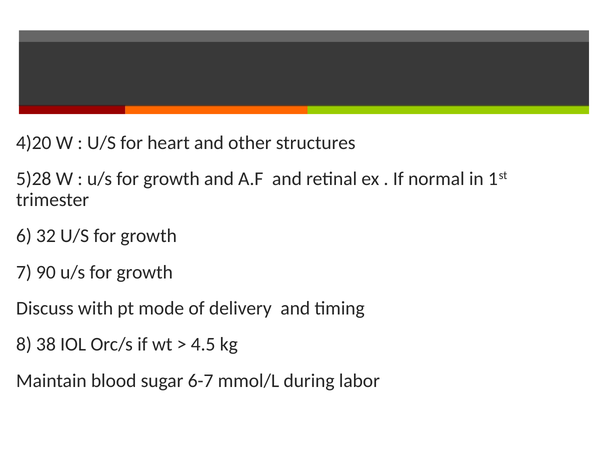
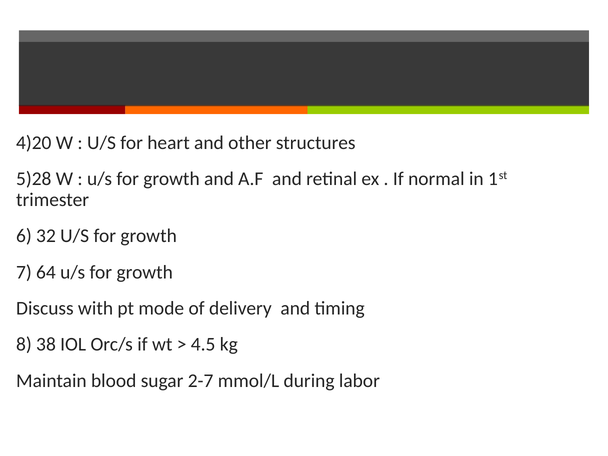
90: 90 -> 64
6-7: 6-7 -> 2-7
